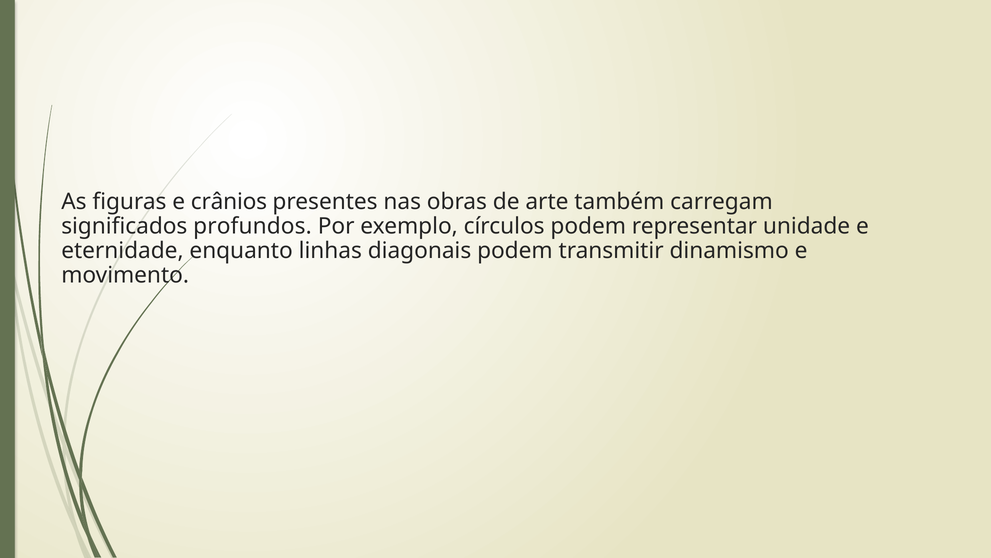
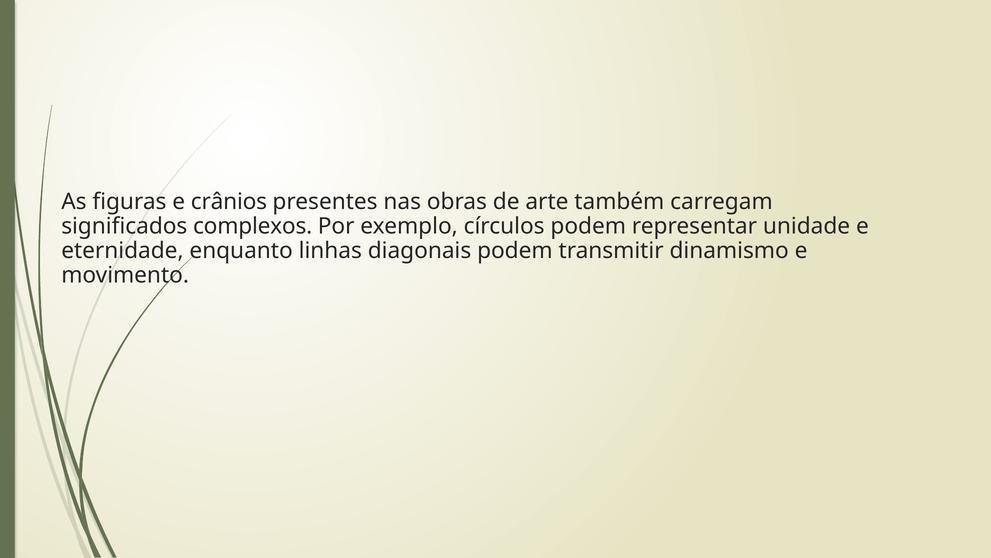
profundos: profundos -> complexos
